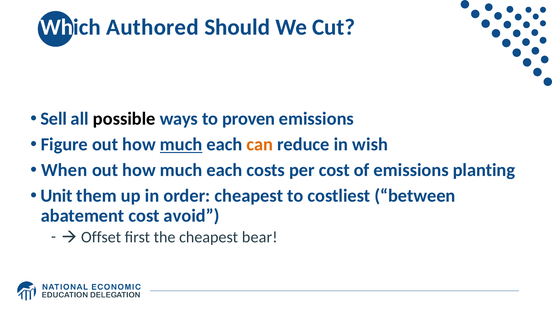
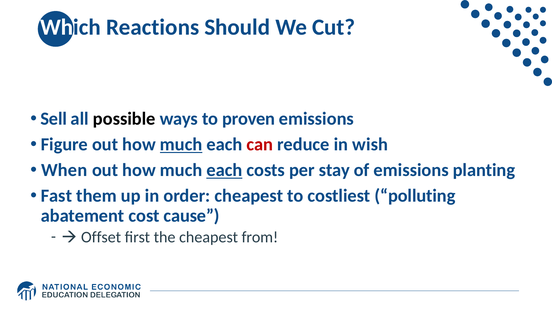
Authored: Authored -> Reactions
can colour: orange -> red
each at (224, 170) underline: none -> present
per cost: cost -> stay
Unit: Unit -> Fast
between: between -> polluting
avoid: avoid -> cause
bear: bear -> from
